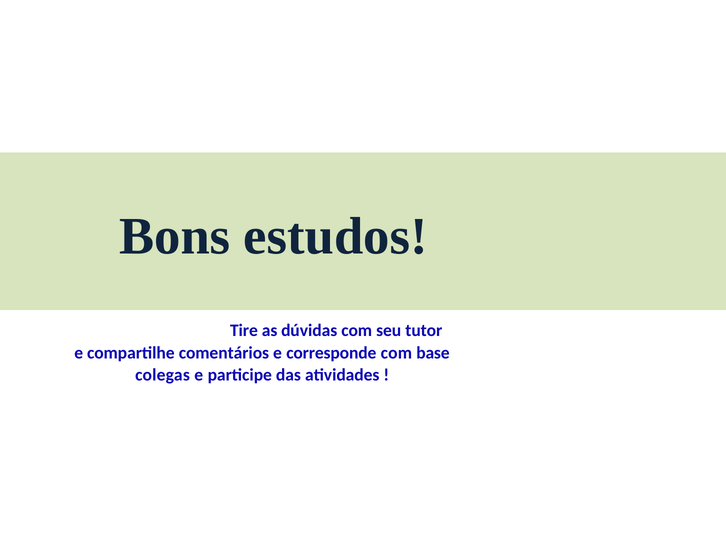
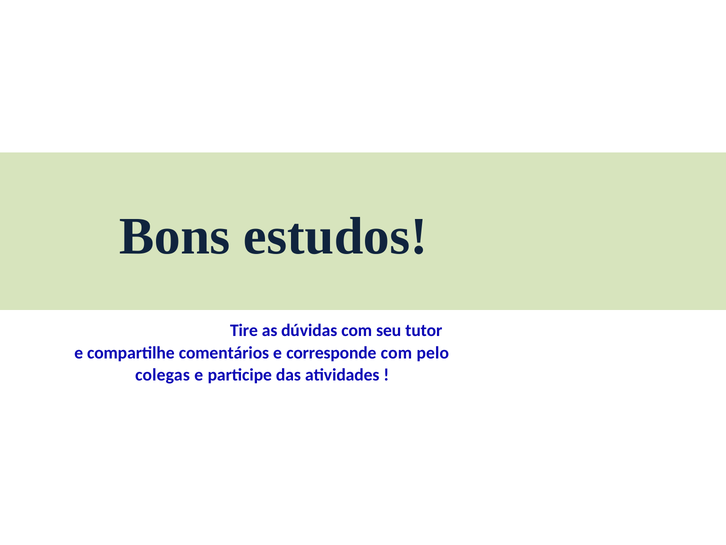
base: base -> pelo
